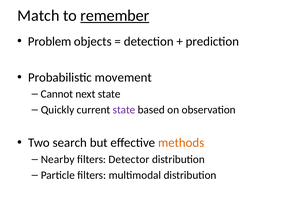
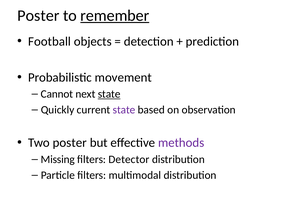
Match at (38, 16): Match -> Poster
Problem: Problem -> Football
state at (109, 94) underline: none -> present
Two search: search -> poster
methods colour: orange -> purple
Nearby: Nearby -> Missing
